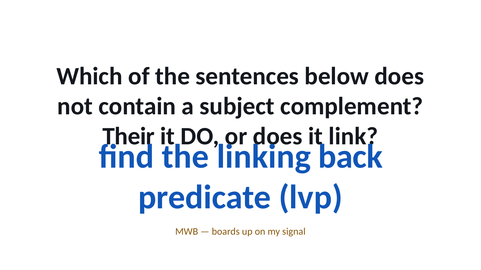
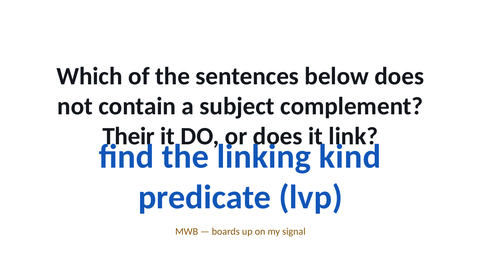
back: back -> kind
